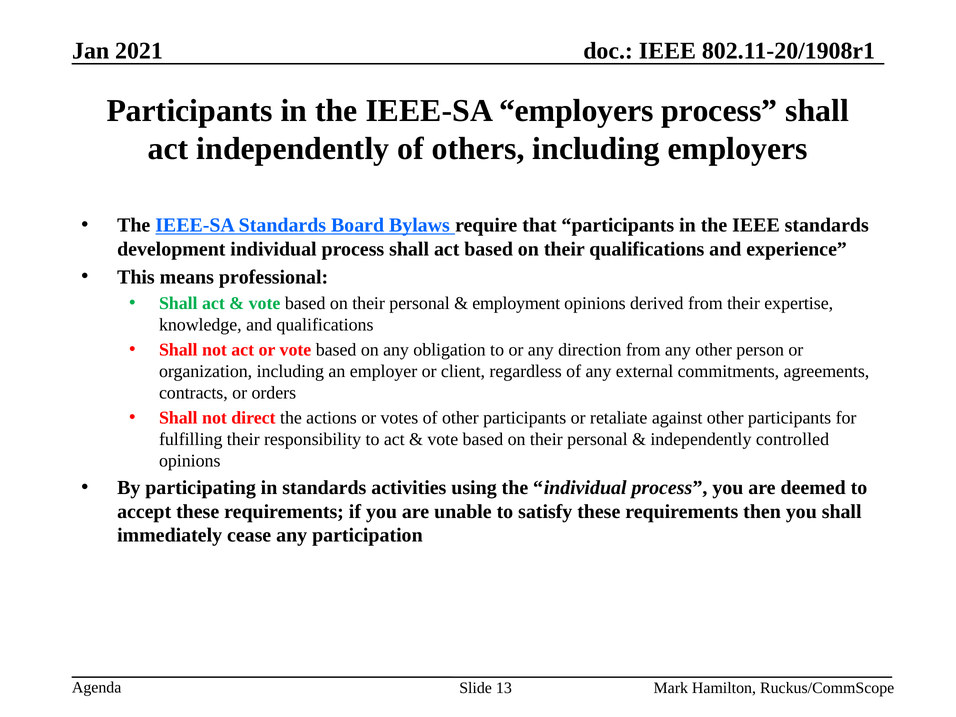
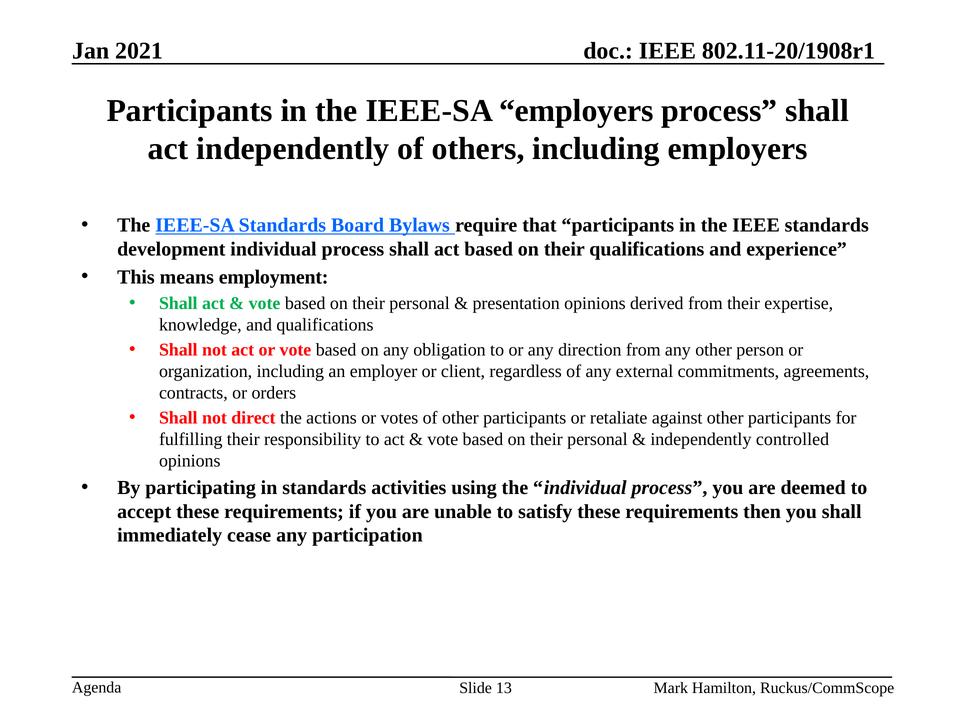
professional: professional -> employment
employment: employment -> presentation
